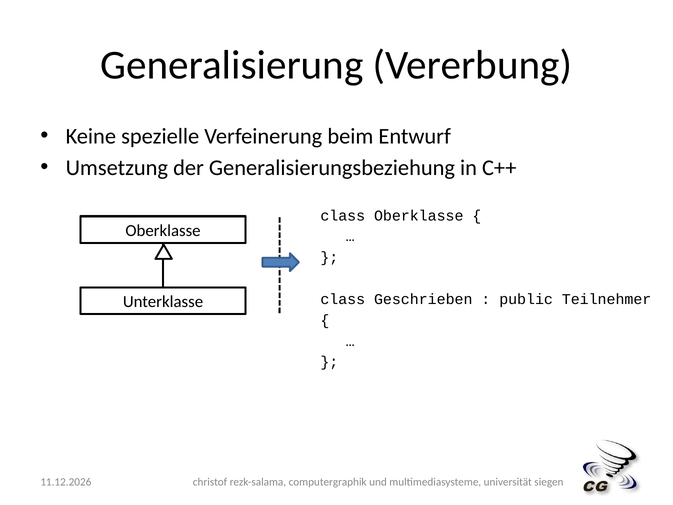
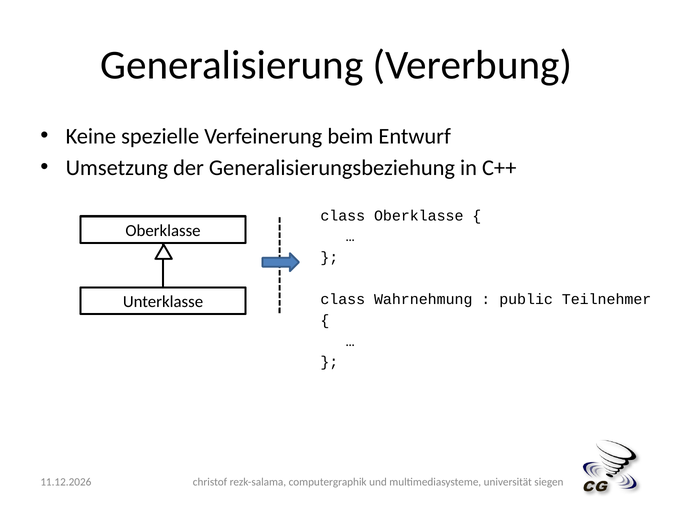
Geschrieben: Geschrieben -> Wahrnehmung
